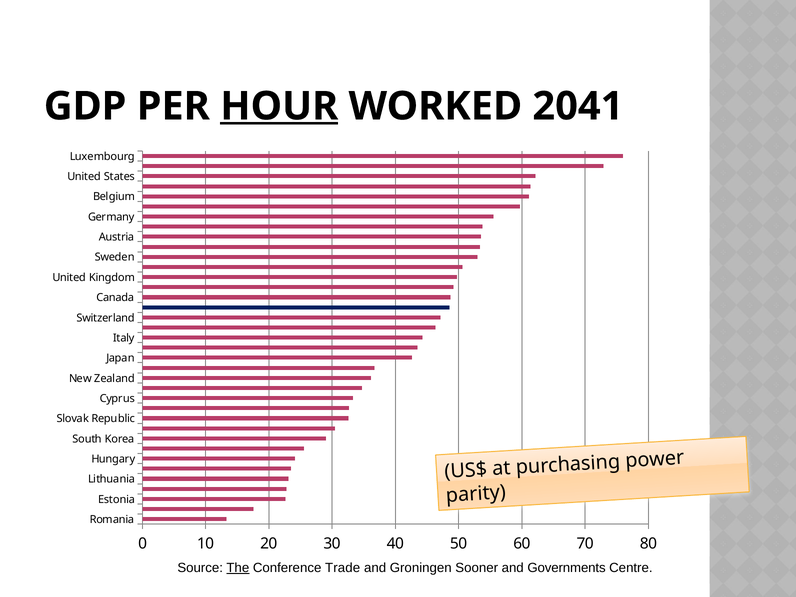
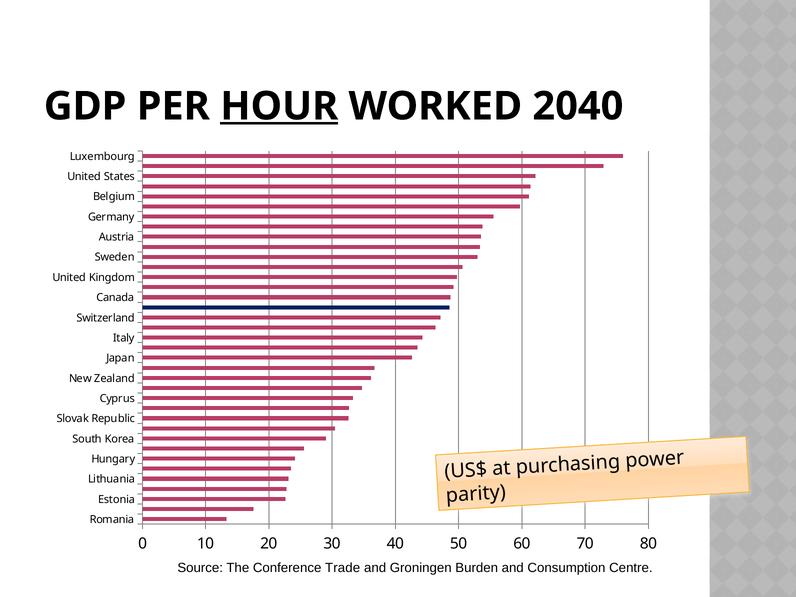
2041: 2041 -> 2040
The underline: present -> none
Sooner: Sooner -> Burden
Governments: Governments -> Consumption
